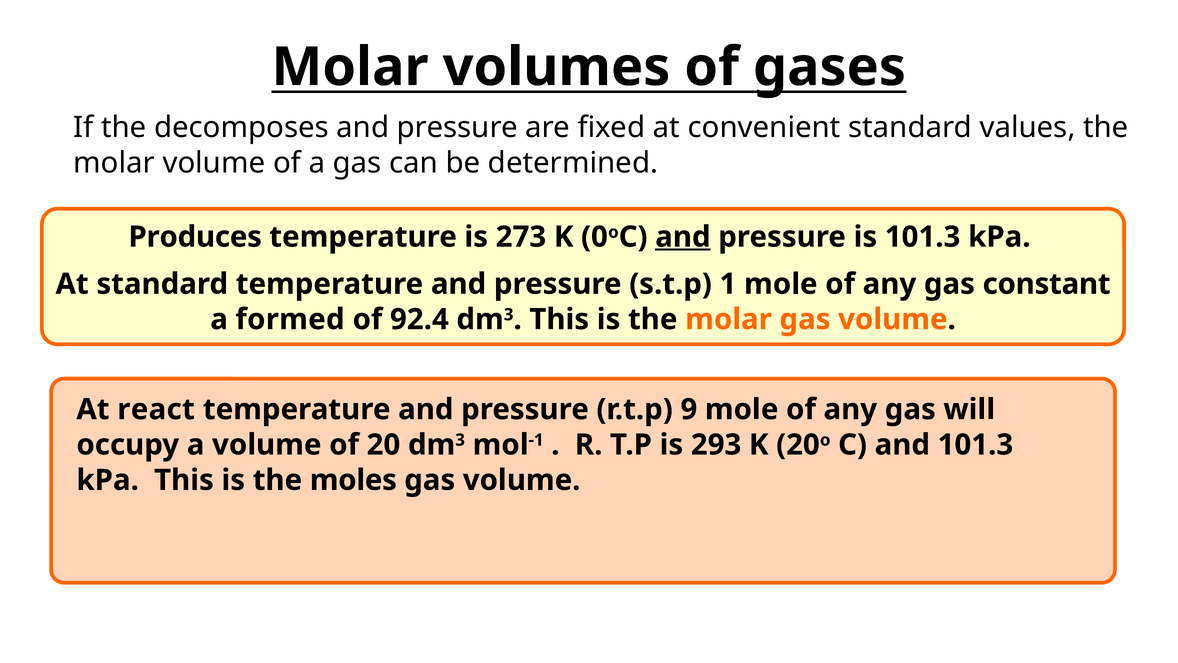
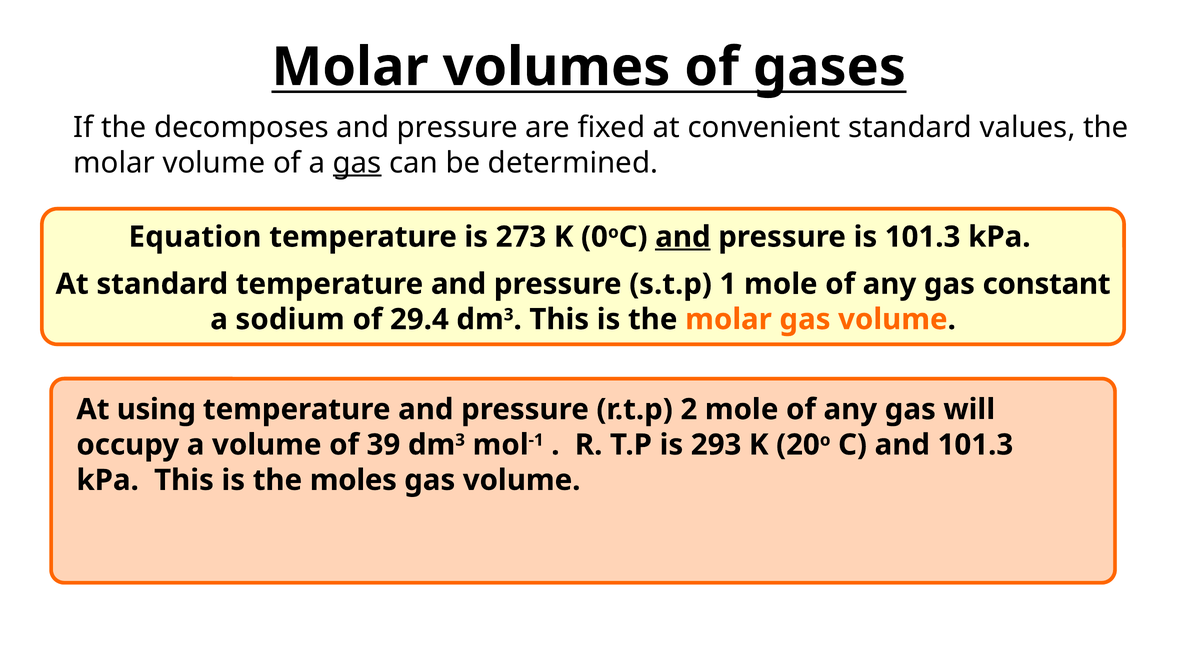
gas at (357, 163) underline: none -> present
Produces: Produces -> Equation
formed: formed -> sodium
92.4: 92.4 -> 29.4
react: react -> using
9: 9 -> 2
of 20: 20 -> 39
